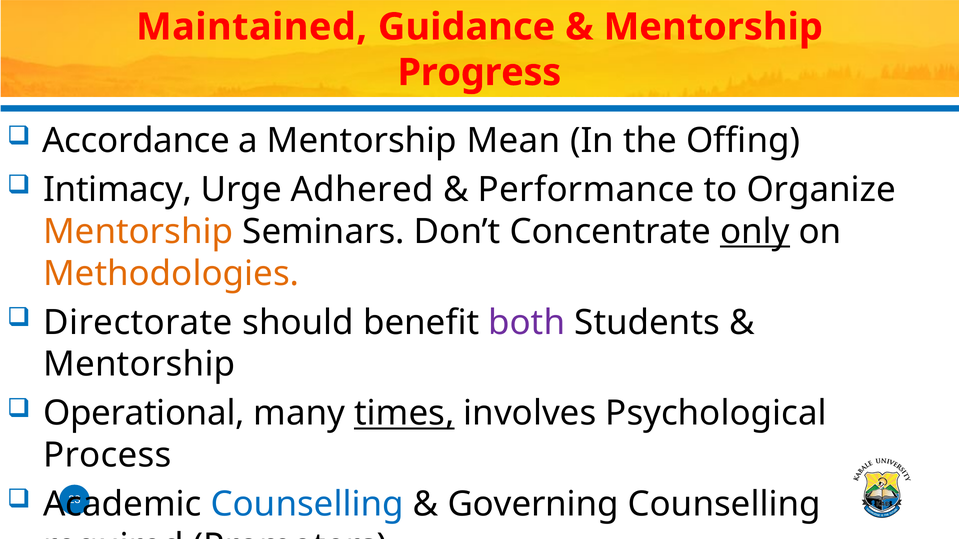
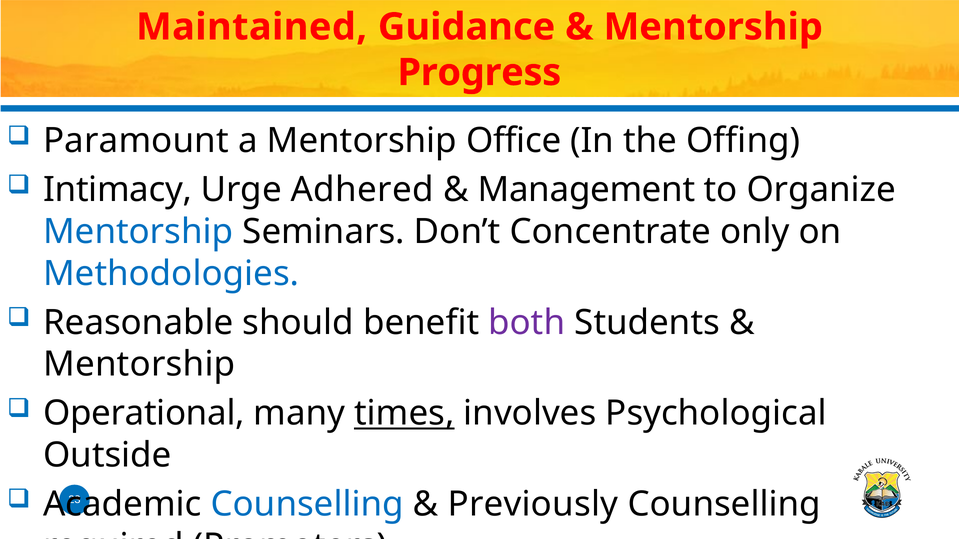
Accordance: Accordance -> Paramount
Mean: Mean -> Office
Performance: Performance -> Management
Mentorship at (138, 232) colour: orange -> blue
only underline: present -> none
Methodologies colour: orange -> blue
Directorate: Directorate -> Reasonable
Process: Process -> Outside
Governing: Governing -> Previously
